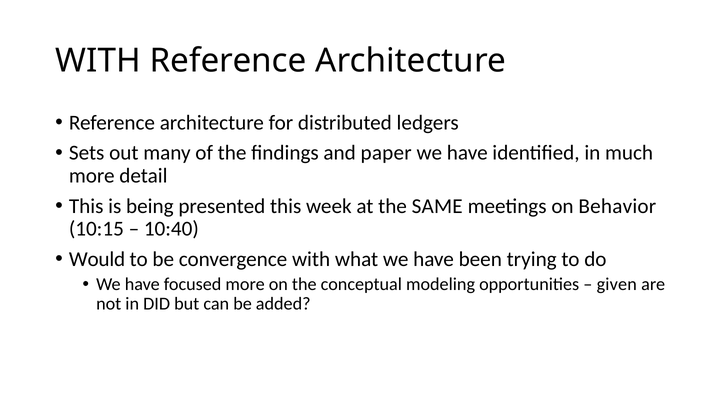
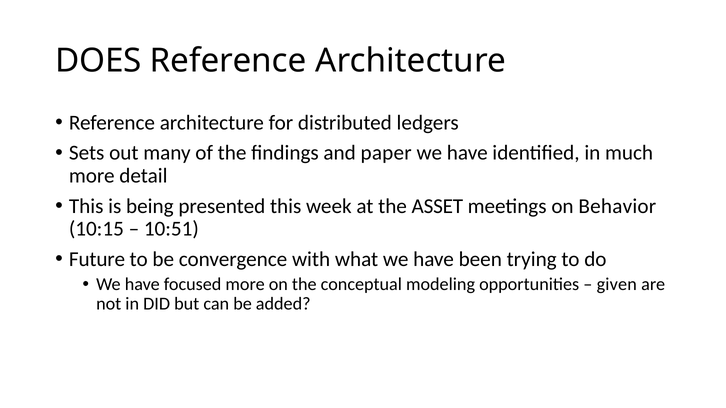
WITH at (98, 61): WITH -> DOES
SAME: SAME -> ASSET
10:40: 10:40 -> 10:51
Would: Would -> Future
